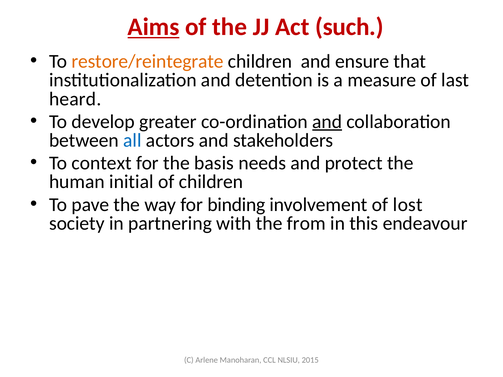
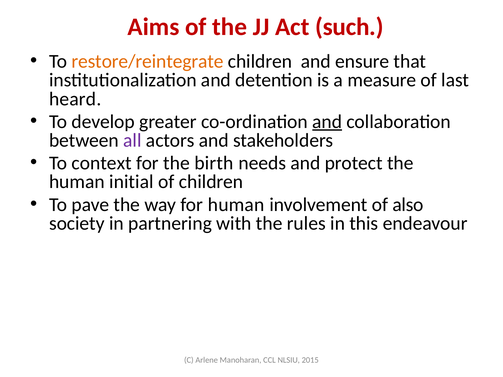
Aims underline: present -> none
all colour: blue -> purple
basis: basis -> birth
for binding: binding -> human
lost: lost -> also
from: from -> rules
